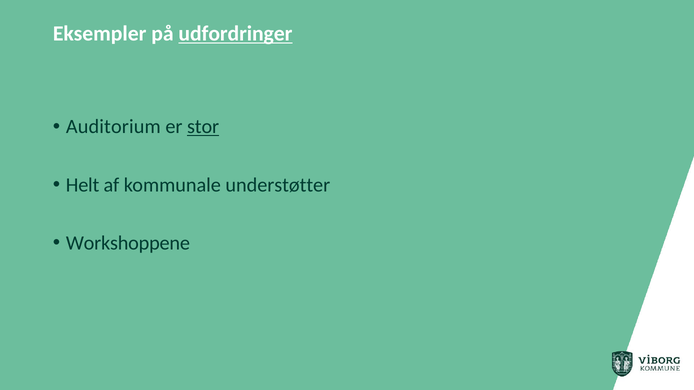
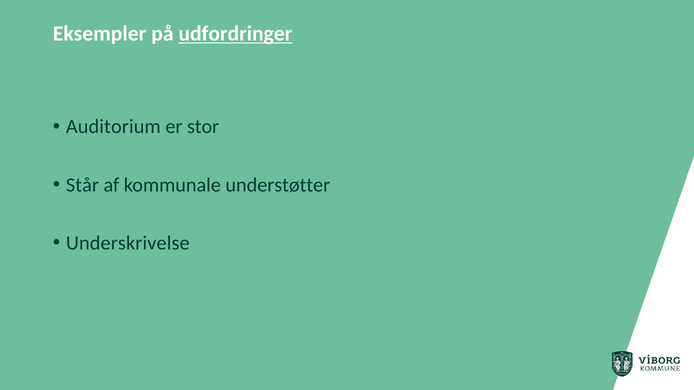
stor underline: present -> none
Helt: Helt -> Står
Workshoppene: Workshoppene -> Underskrivelse
